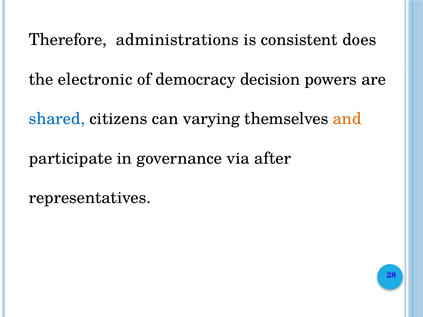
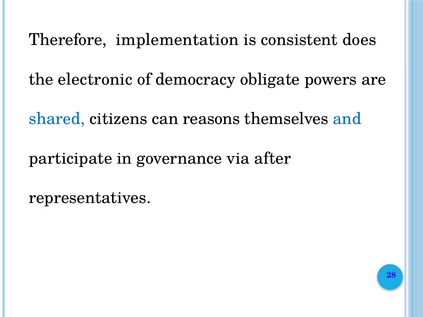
administrations: administrations -> implementation
decision: decision -> obligate
varying: varying -> reasons
and colour: orange -> blue
